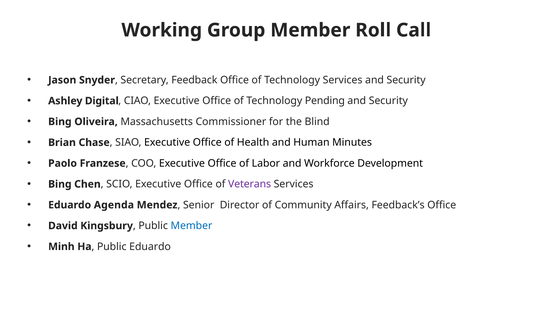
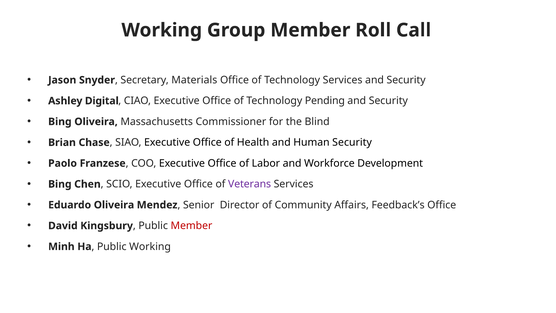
Feedback: Feedback -> Materials
Human Minutes: Minutes -> Security
Eduardo Agenda: Agenda -> Oliveira
Member at (191, 226) colour: blue -> red
Public Eduardo: Eduardo -> Working
